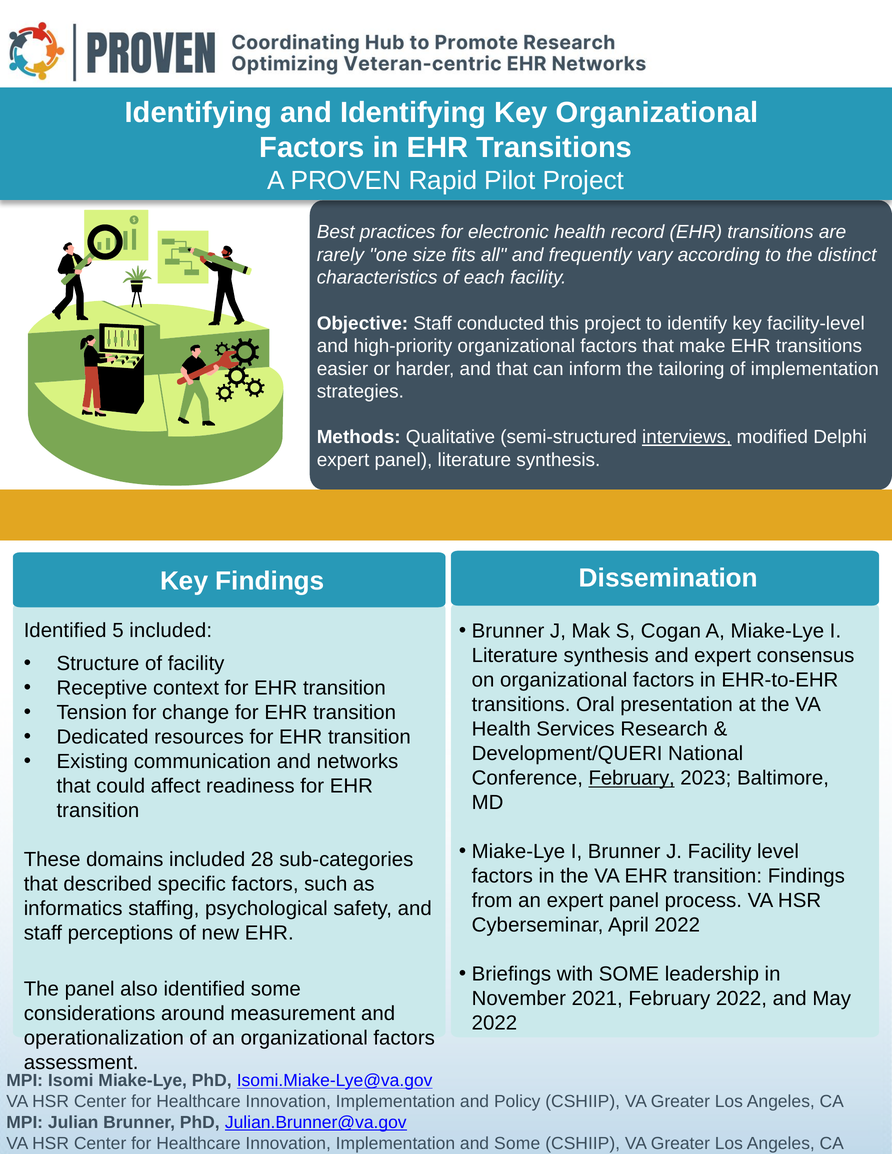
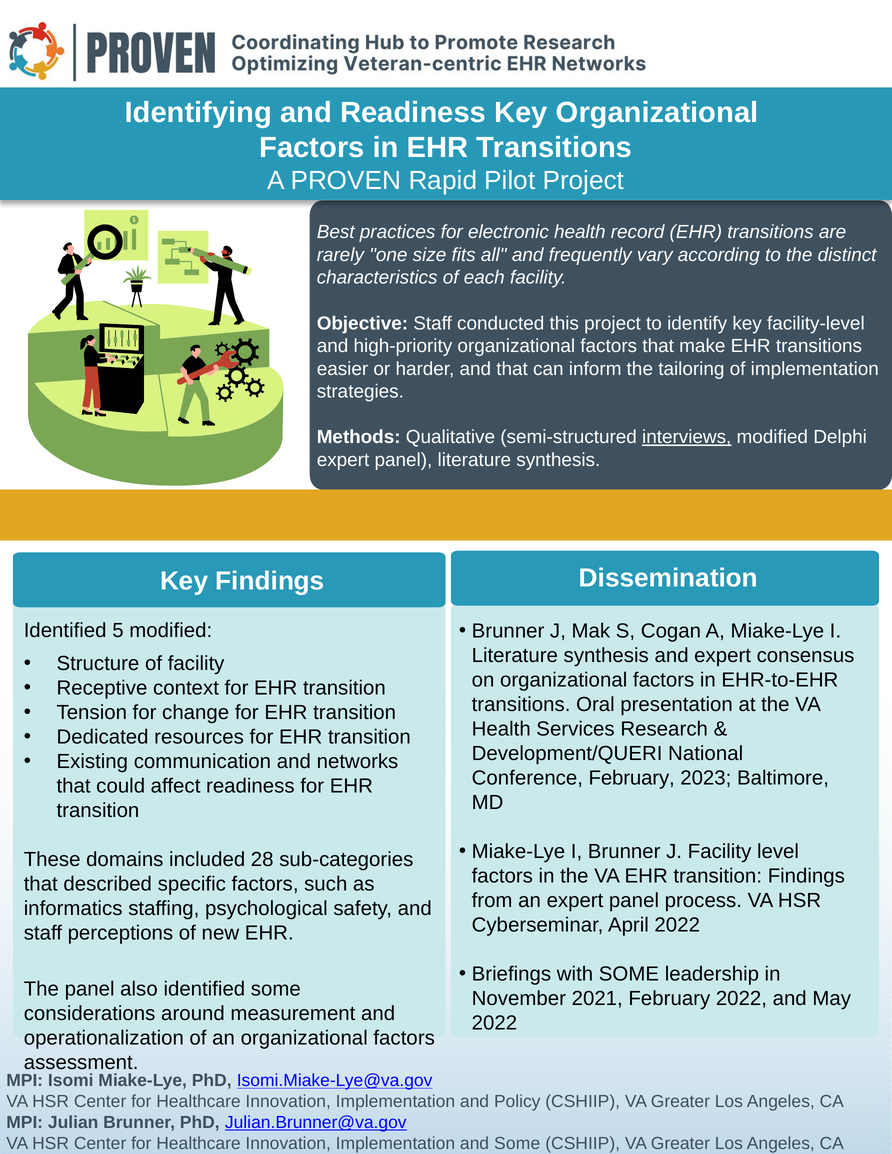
and Identifying: Identifying -> Readiness
5 included: included -> modified
February at (632, 778) underline: present -> none
